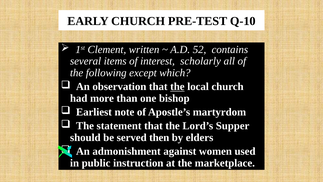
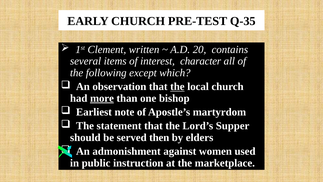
Q-10: Q-10 -> Q-35
52: 52 -> 20
scholarly: scholarly -> character
more underline: none -> present
